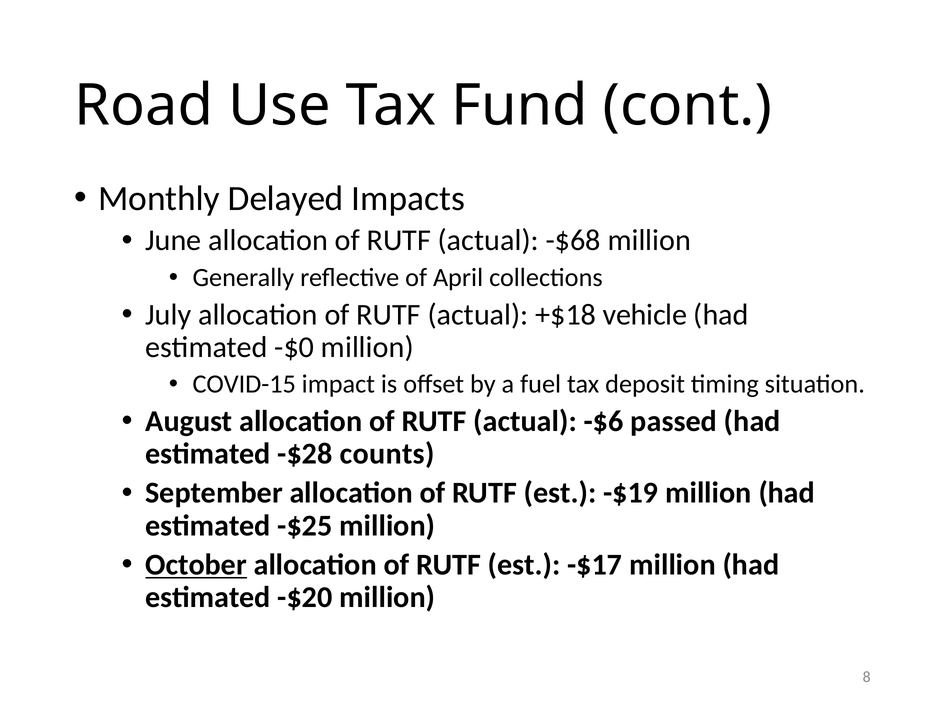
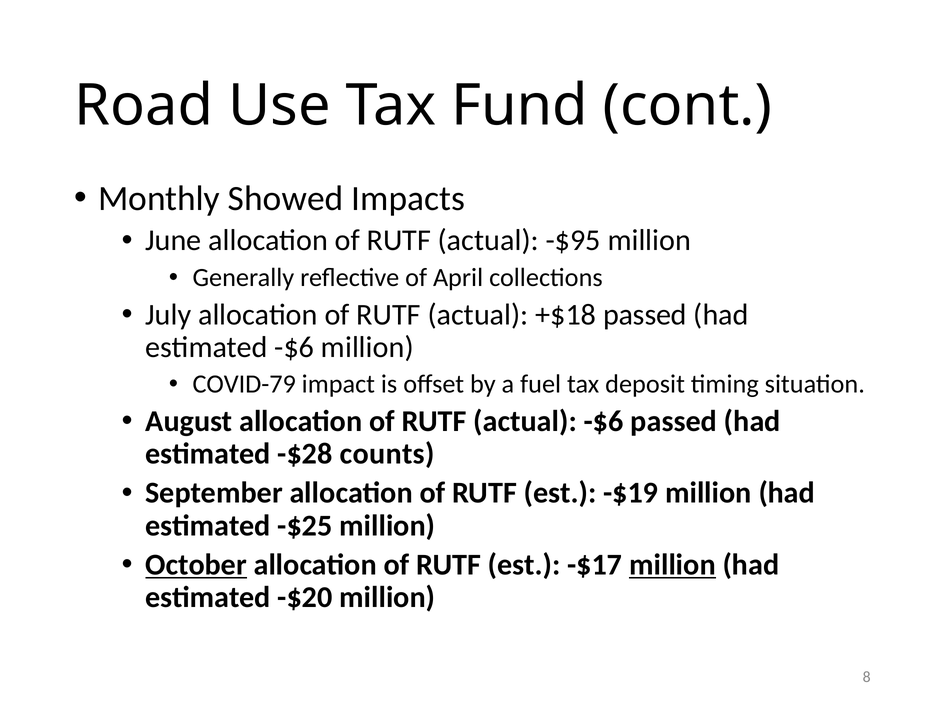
Delayed: Delayed -> Showed
-$68: -$68 -> -$95
+$18 vehicle: vehicle -> passed
estimated -$0: -$0 -> -$6
COVID-15: COVID-15 -> COVID-79
million at (672, 565) underline: none -> present
